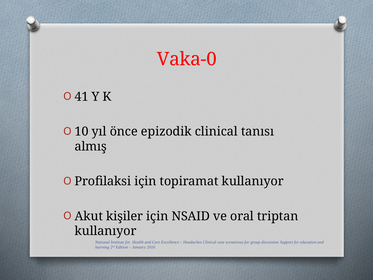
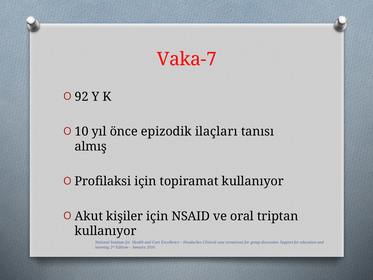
Vaka-0: Vaka-0 -> Vaka-7
41: 41 -> 92
epizodik clinical: clinical -> ilaçları
